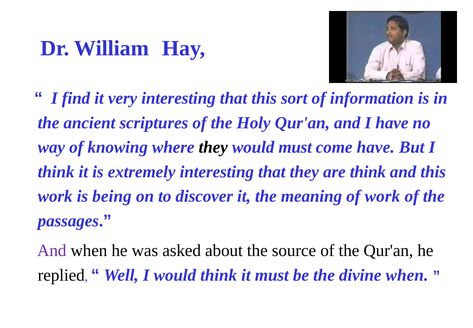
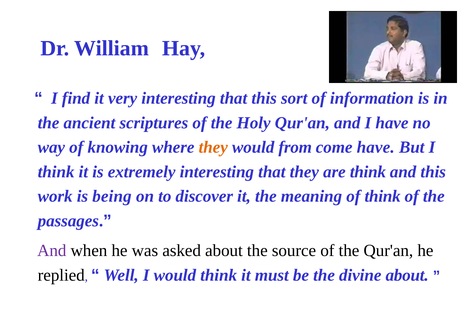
they at (213, 147) colour: black -> orange
would must: must -> from
of work: work -> think
divine when: when -> about
